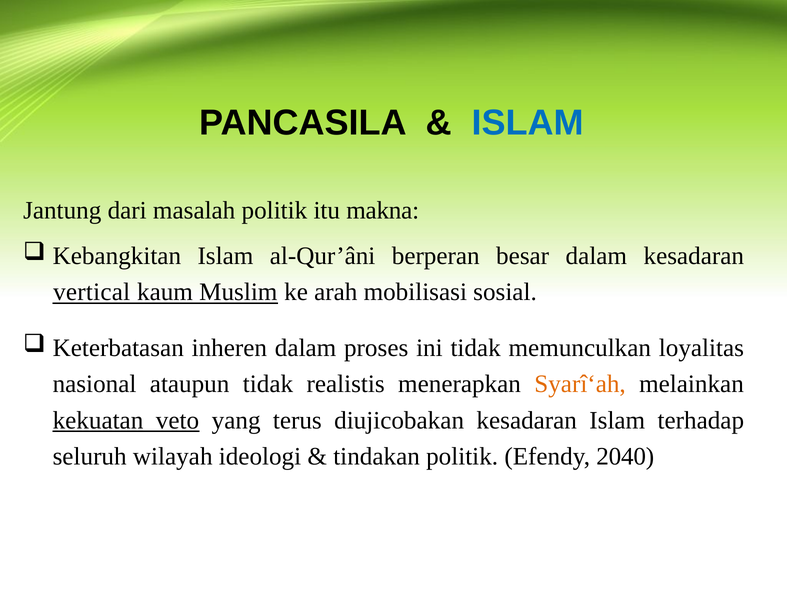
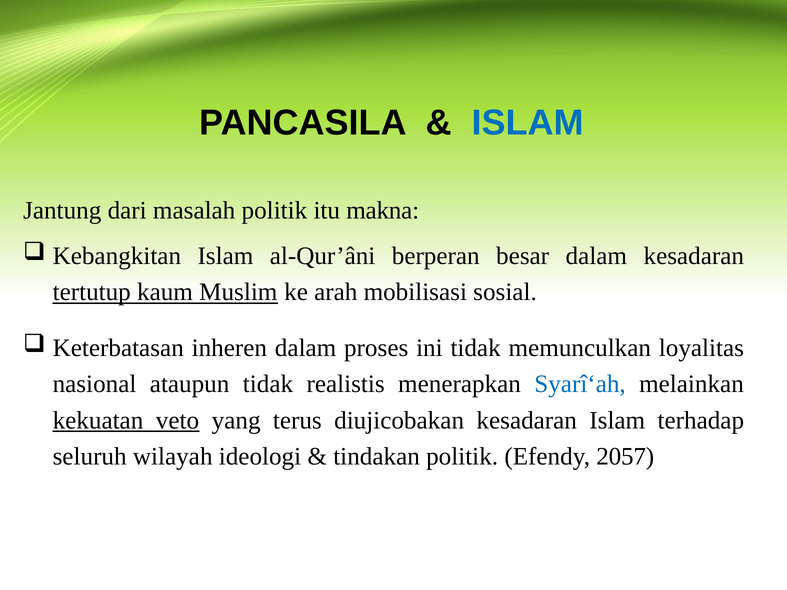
vertical: vertical -> tertutup
Syarî‘ah colour: orange -> blue
2040: 2040 -> 2057
